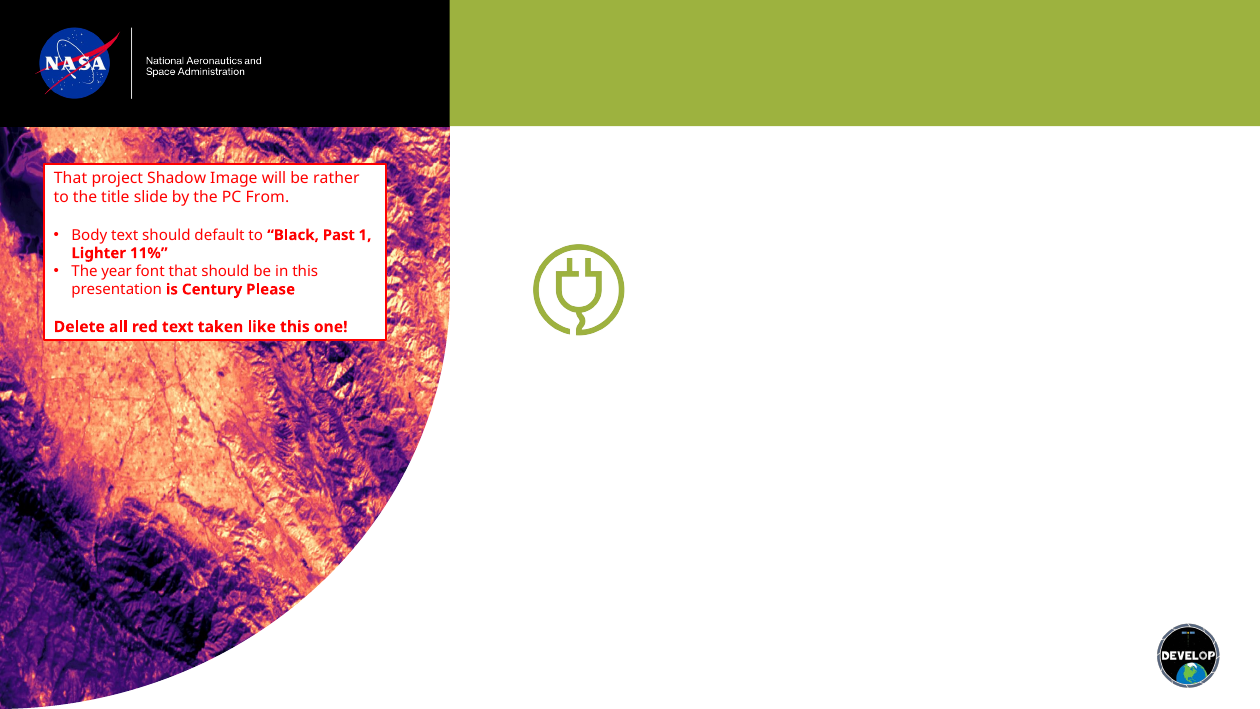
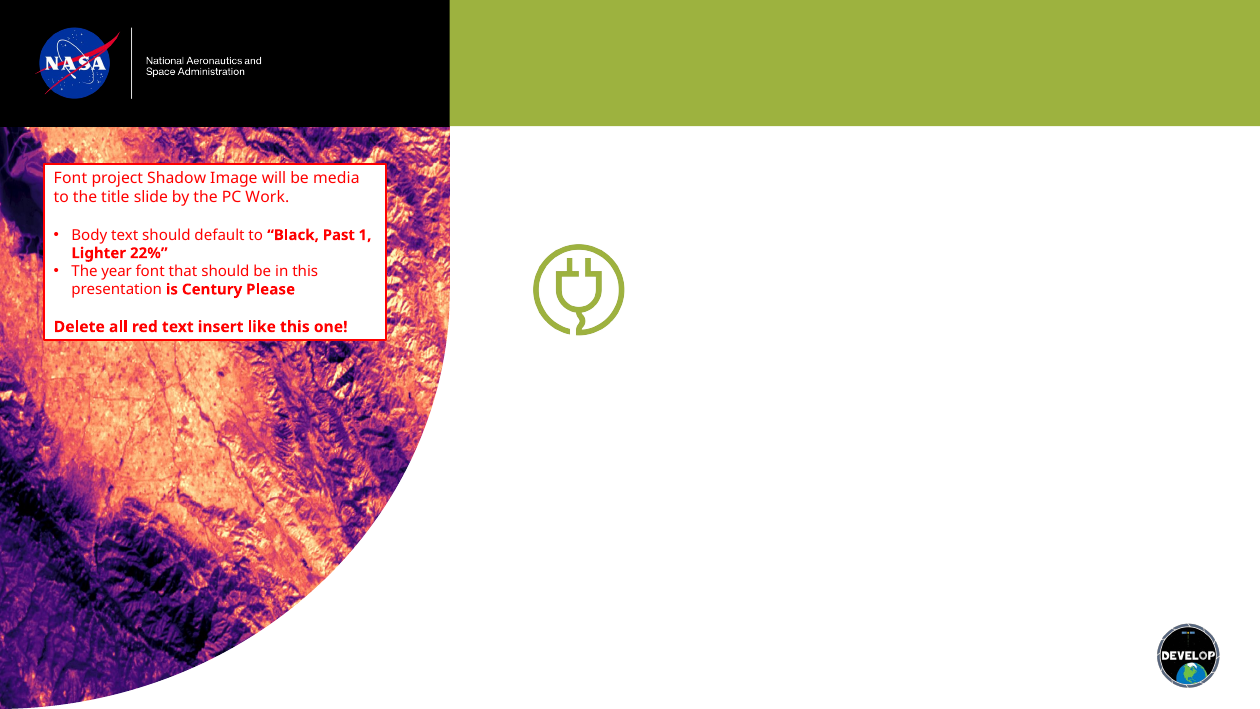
That at (70, 179): That -> Font
rather: rather -> media
From: From -> Work
11%: 11% -> 22%
taken: taken -> insert
